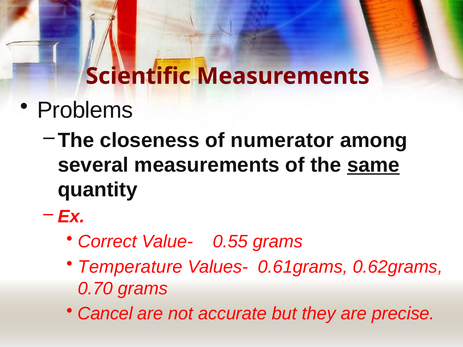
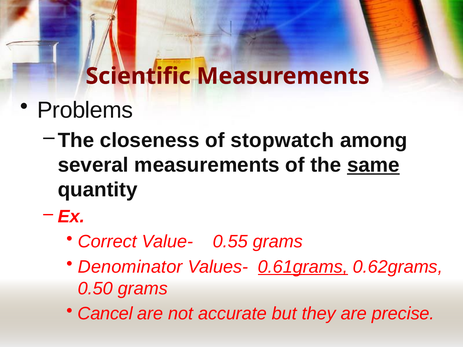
numerator: numerator -> stopwatch
Temperature: Temperature -> Denominator
0.61grams underline: none -> present
0.70: 0.70 -> 0.50
